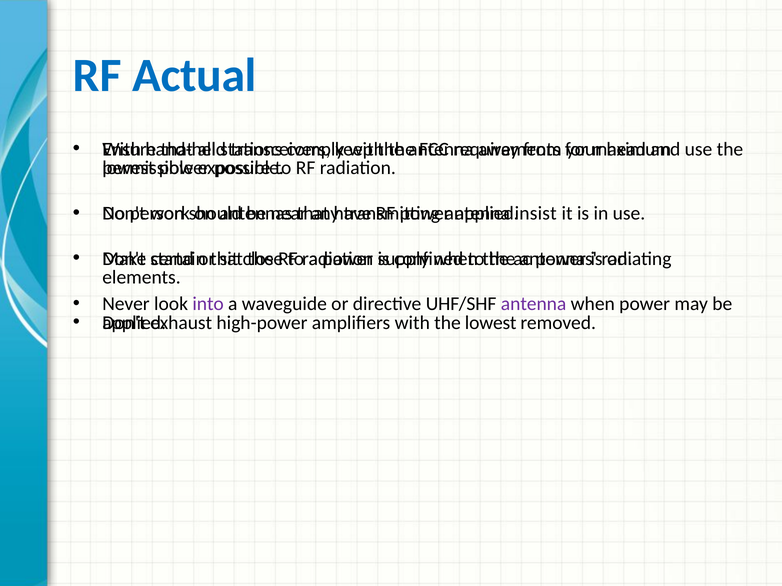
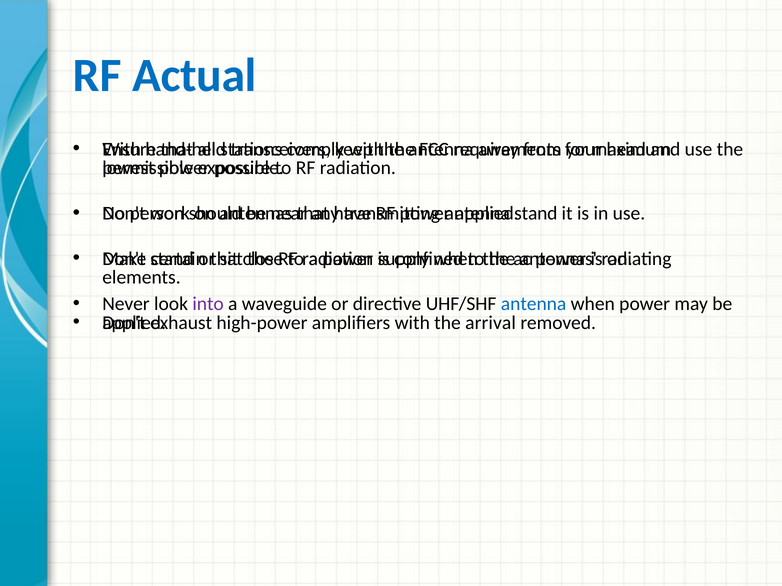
insist at (536, 213): insist -> stand
antenna at (534, 304) colour: purple -> blue
with the lowest: lowest -> arrival
